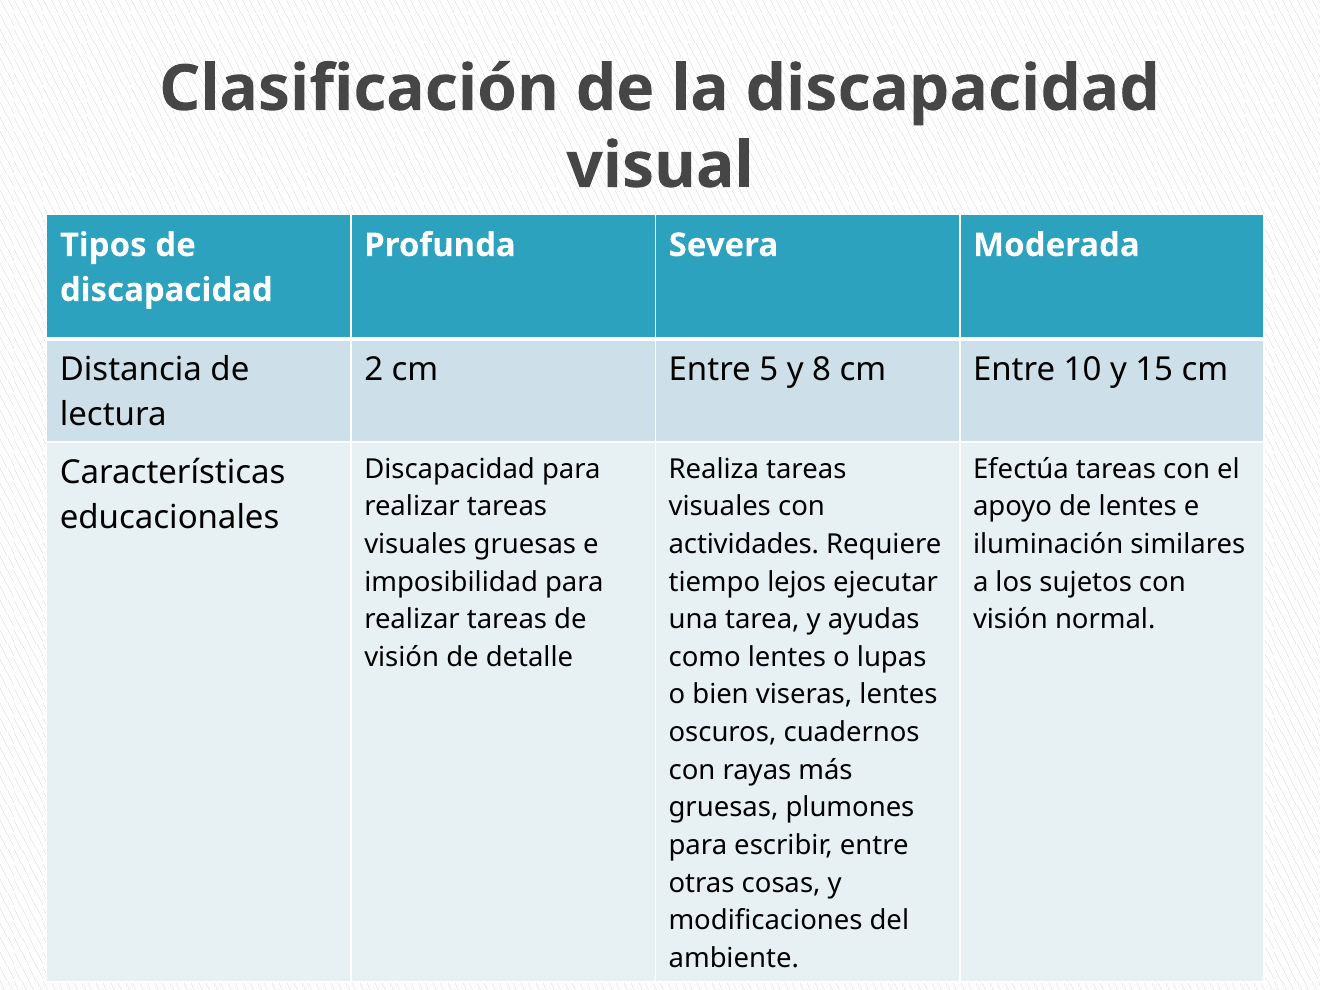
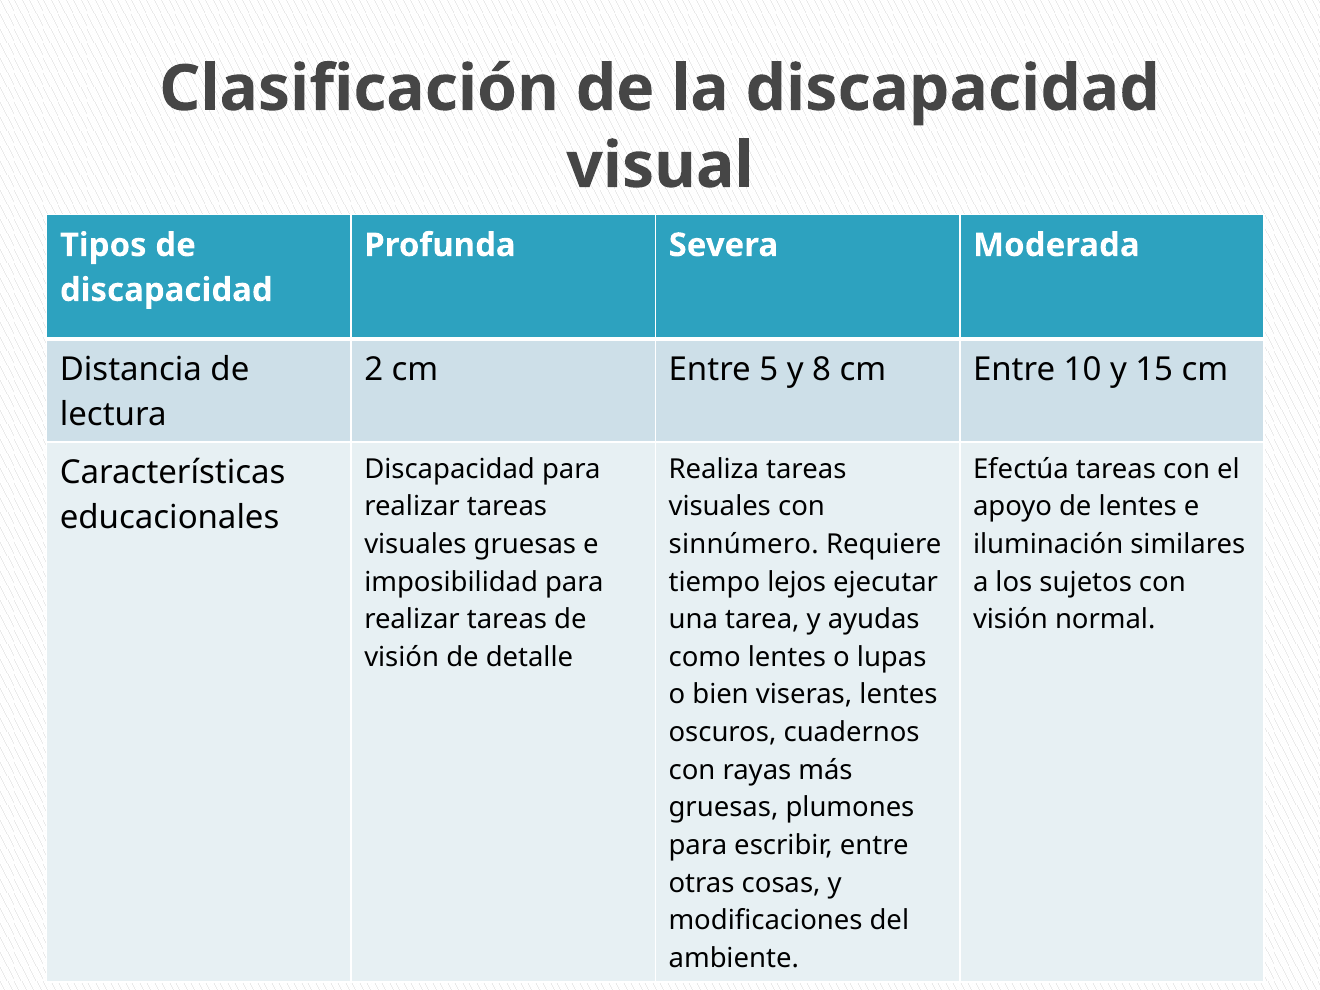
actividades: actividades -> sinnúmero
